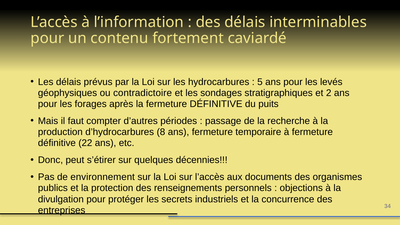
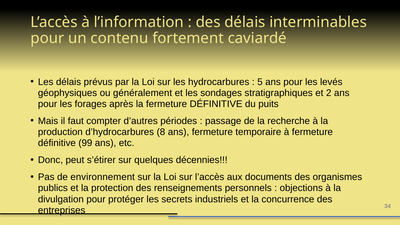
contradictoire: contradictoire -> généralement
22: 22 -> 99
